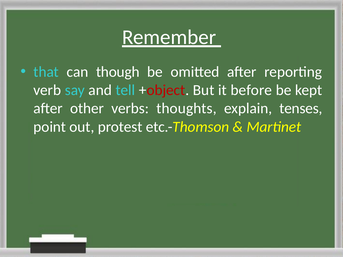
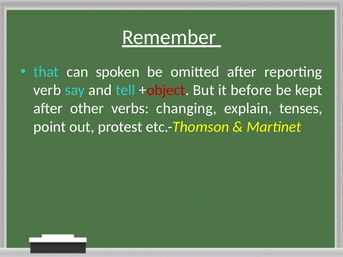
though: though -> spoken
thoughts: thoughts -> changing
